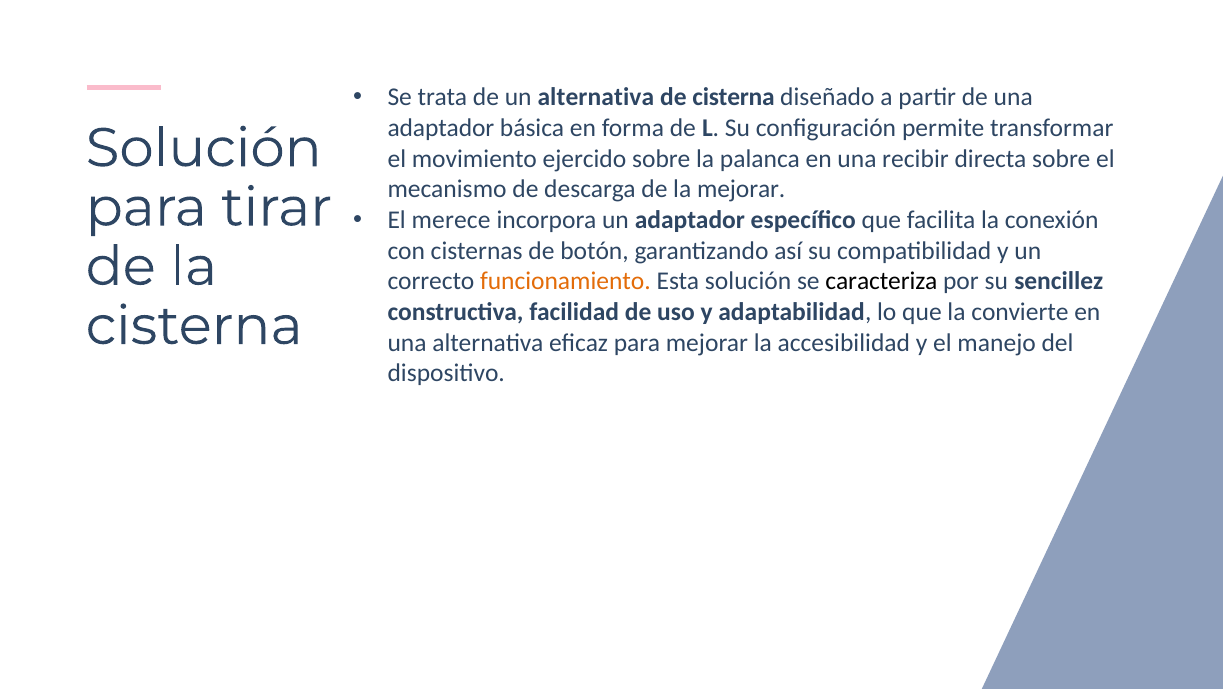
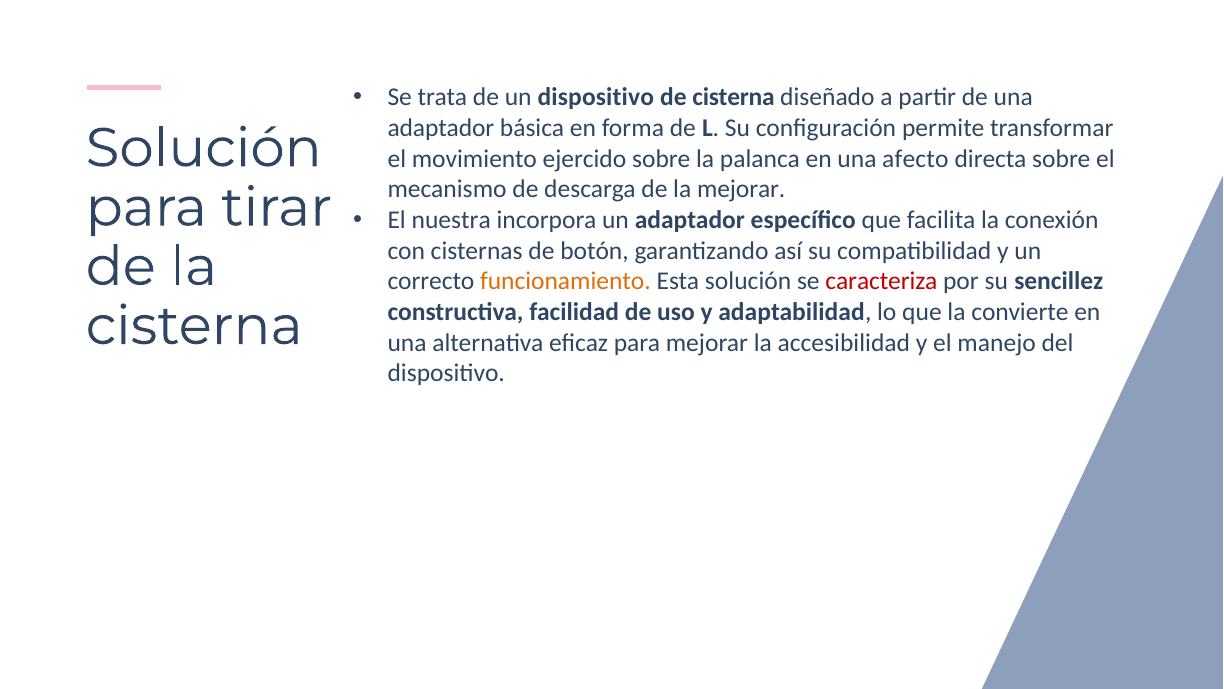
un alternativa: alternativa -> dispositivo
recibir: recibir -> afecto
merece: merece -> nuestra
caracteriza colour: black -> red
